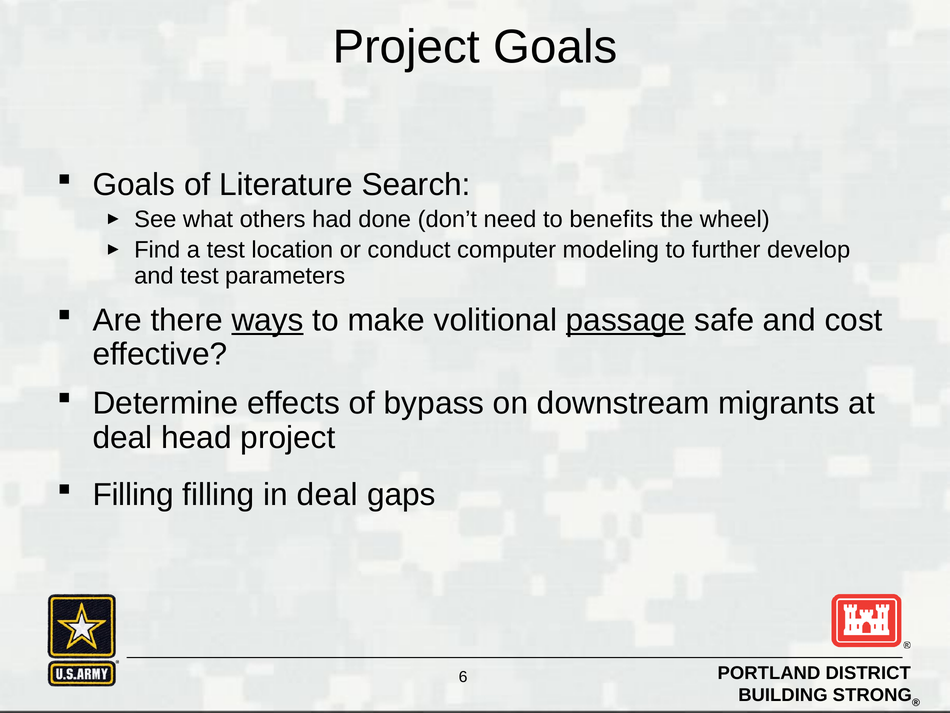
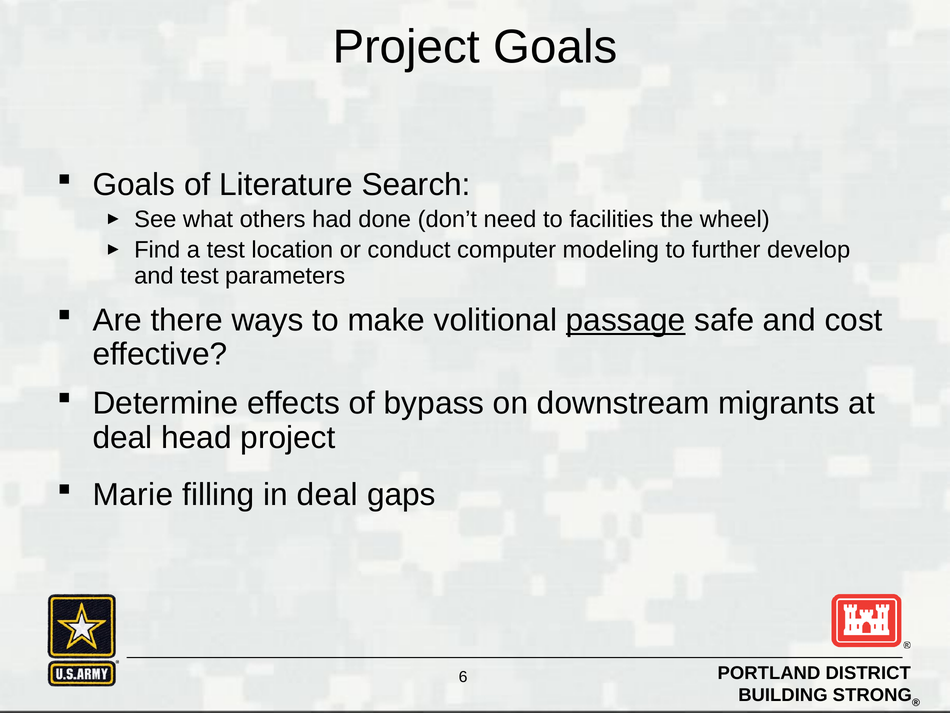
benefits: benefits -> facilities
ways underline: present -> none
Filling at (133, 495): Filling -> Marie
